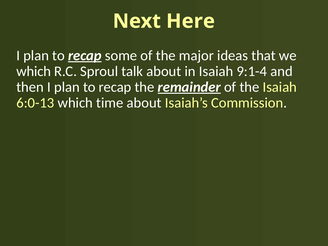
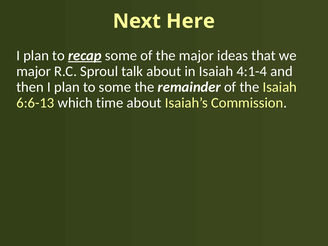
which at (34, 71): which -> major
9:1-4: 9:1-4 -> 4:1-4
recap at (115, 87): recap -> some
remainder underline: present -> none
6:0-13: 6:0-13 -> 6:6-13
